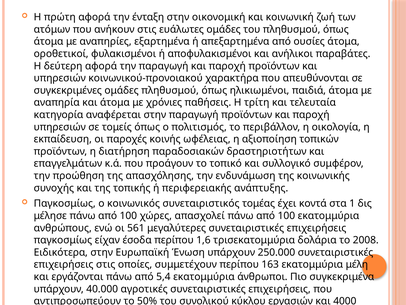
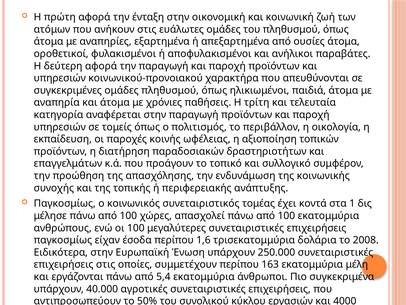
οι 561: 561 -> 100
